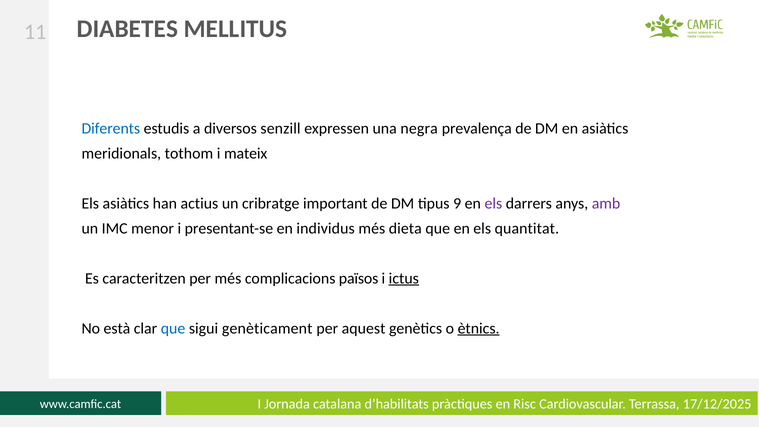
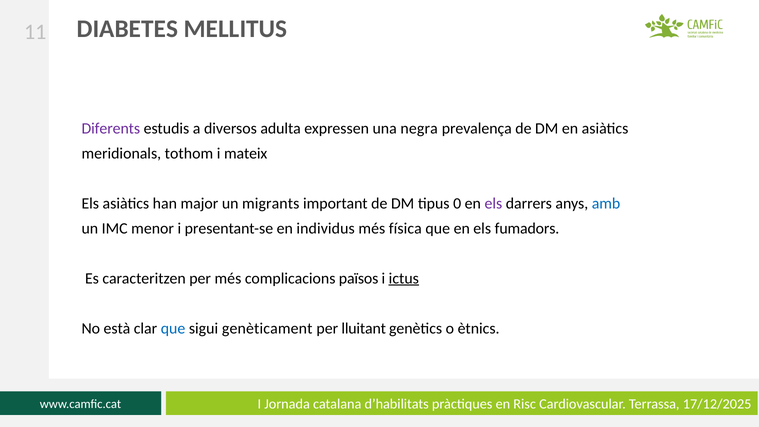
Diferents colour: blue -> purple
senzill: senzill -> adulta
actius: actius -> major
cribratge: cribratge -> migrants
9: 9 -> 0
amb colour: purple -> blue
dieta: dieta -> física
quantitat: quantitat -> fumadors
aquest: aquest -> lluitant
ètnics underline: present -> none
